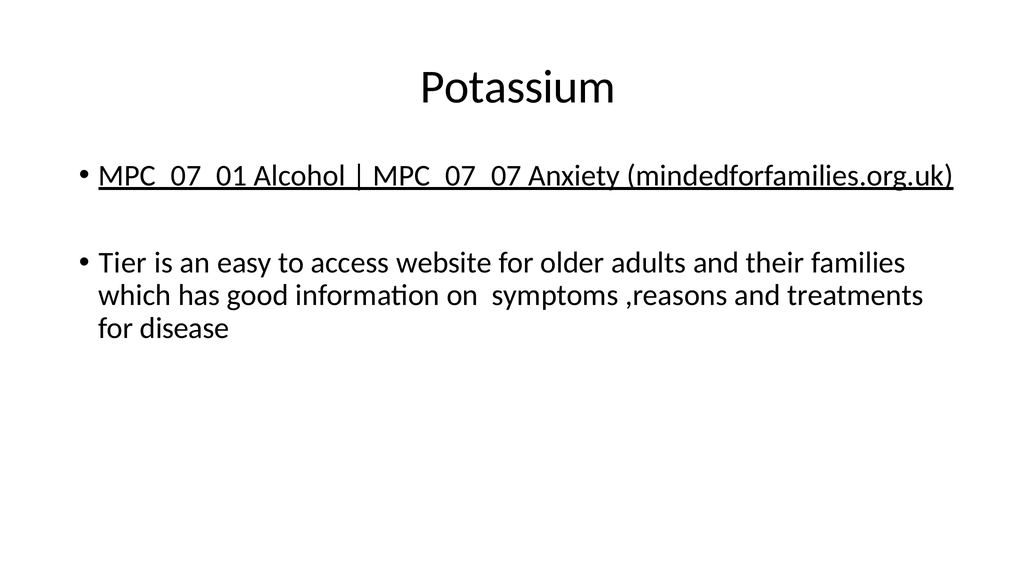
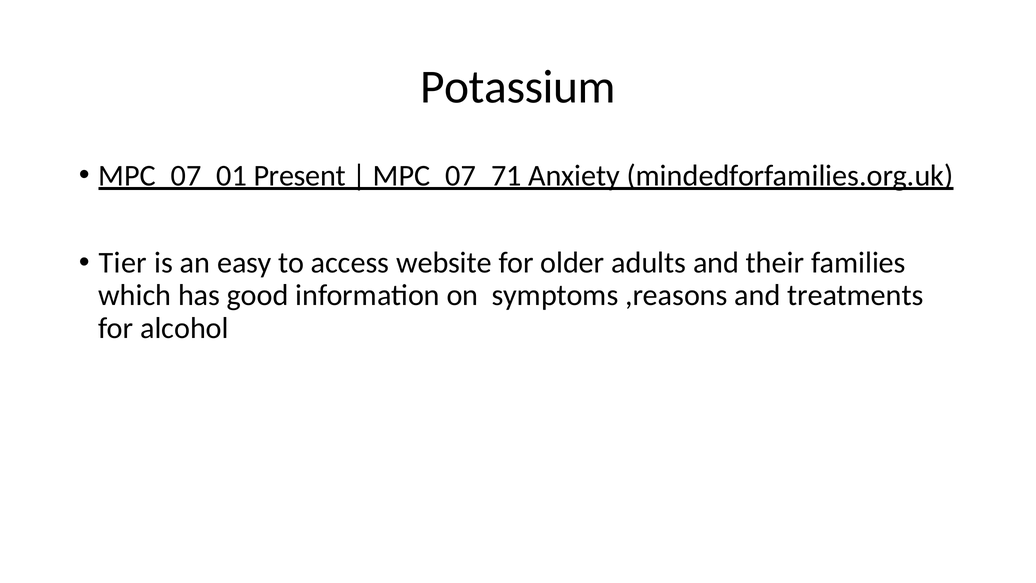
Alcohol: Alcohol -> Present
MPC_07_07: MPC_07_07 -> MPC_07_71
disease: disease -> alcohol
